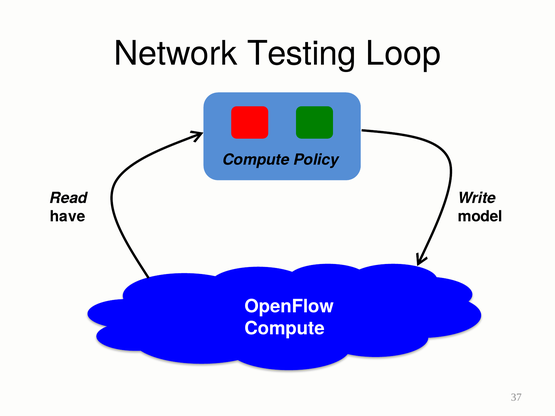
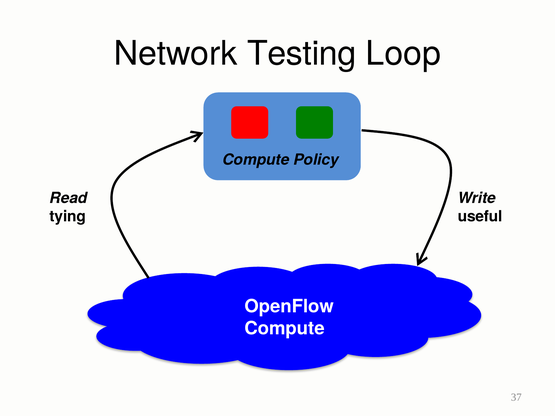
have: have -> tying
model: model -> useful
